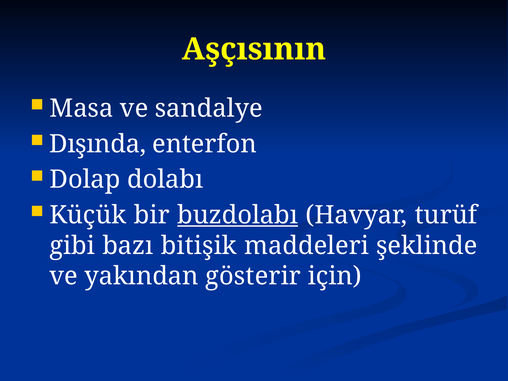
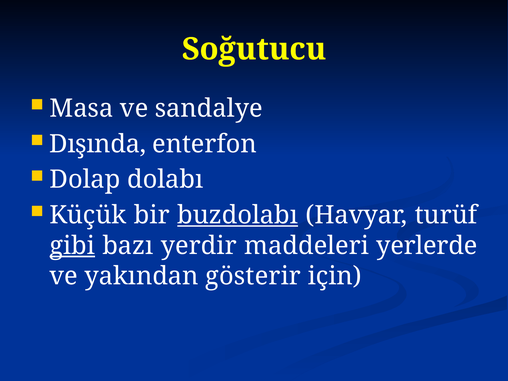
Aşçısının: Aşçısının -> Soğutucu
gibi underline: none -> present
bitişik: bitişik -> yerdir
şeklinde: şeklinde -> yerlerde
